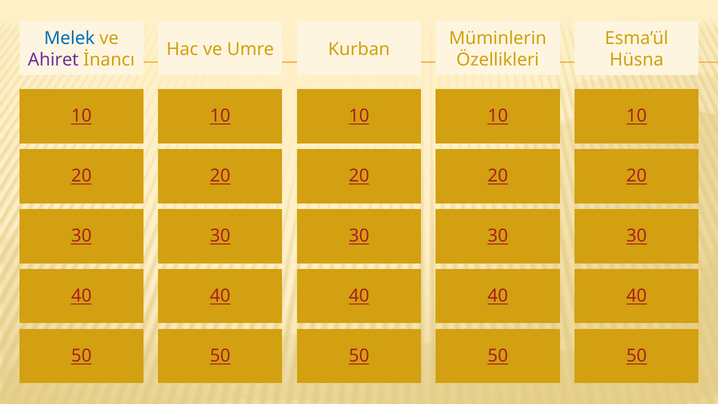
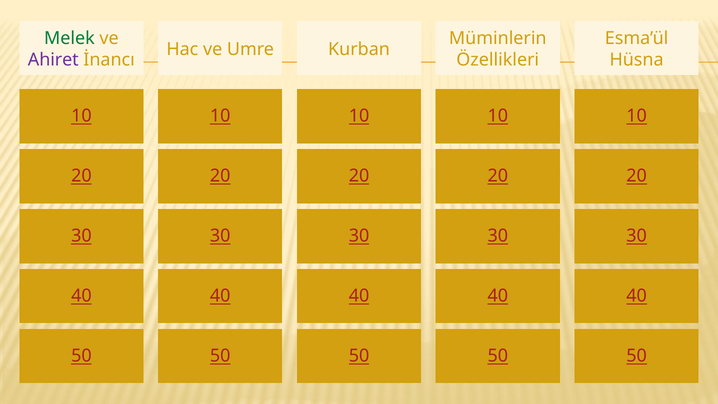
Melek colour: blue -> green
